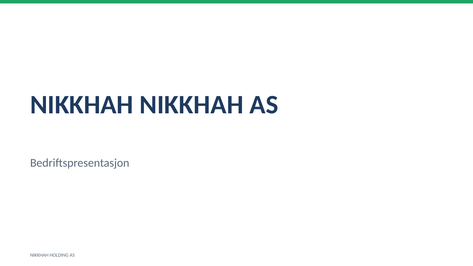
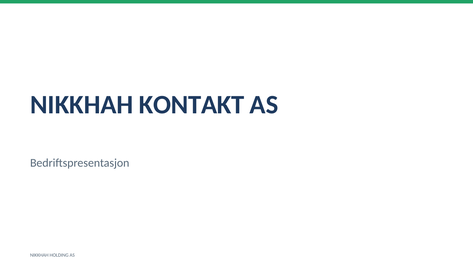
NIKKHAH NIKKHAH: NIKKHAH -> KONTAKT
